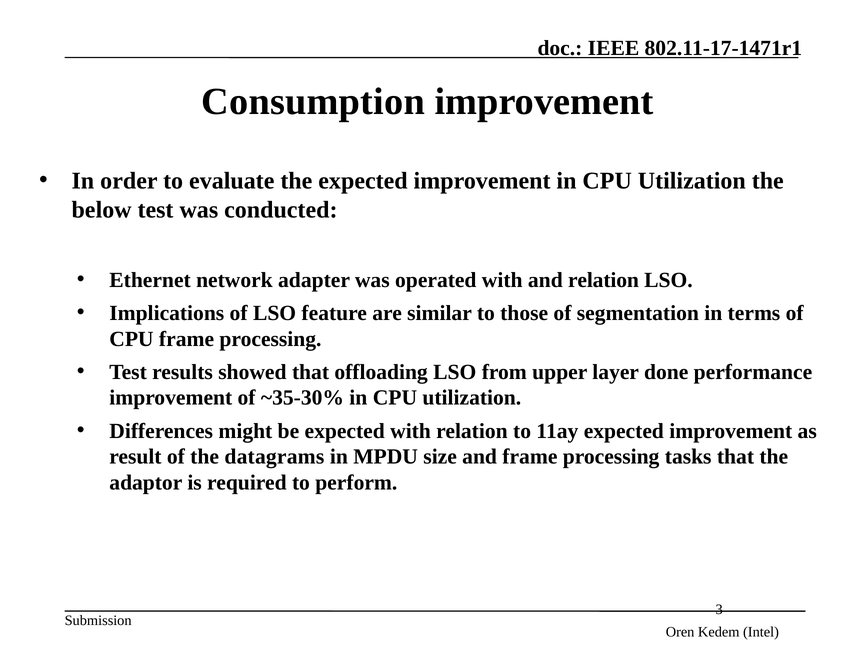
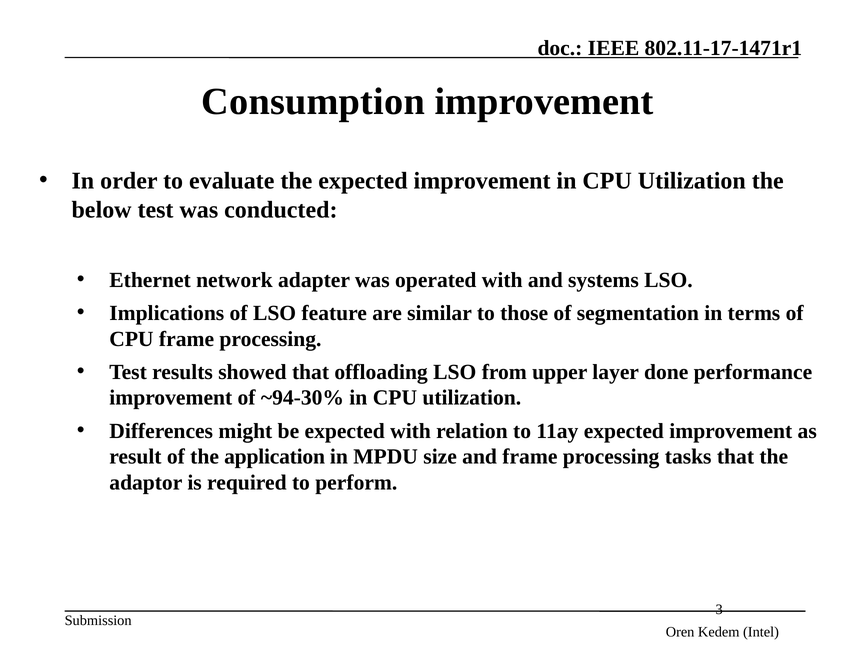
and relation: relation -> systems
~35-30%: ~35-30% -> ~94-30%
datagrams: datagrams -> application
